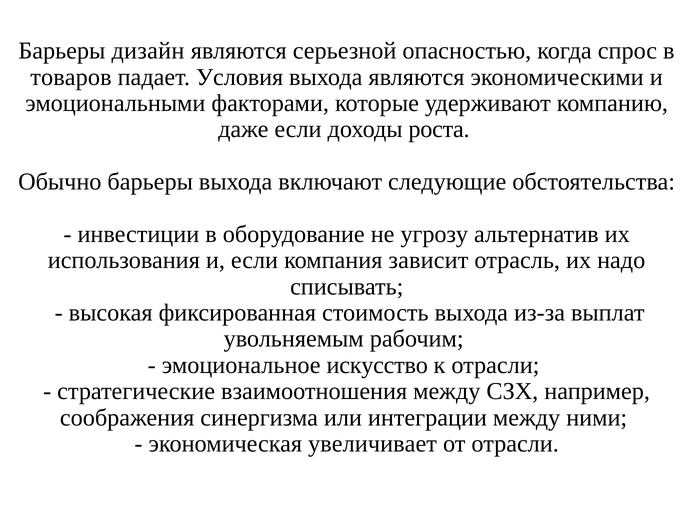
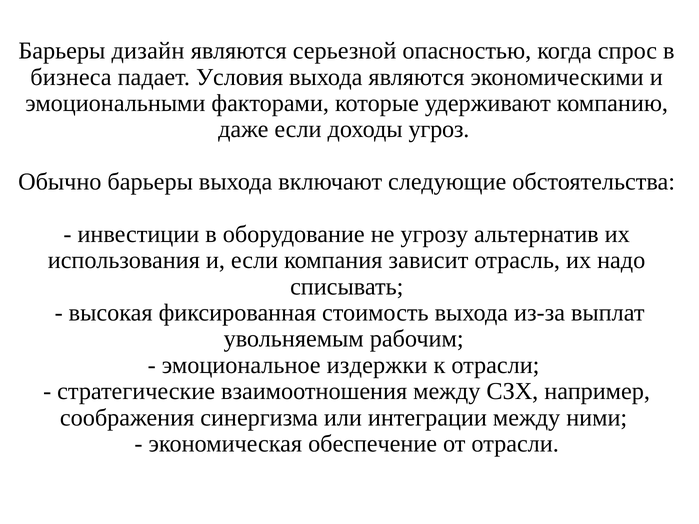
товаров: товаров -> бизнеса
роста: роста -> угроз
искусство: искусство -> издержки
увеличивает: увеличивает -> обеспечение
